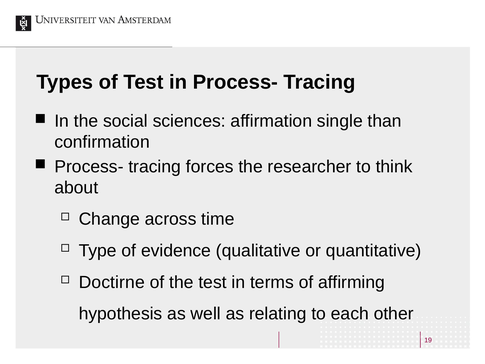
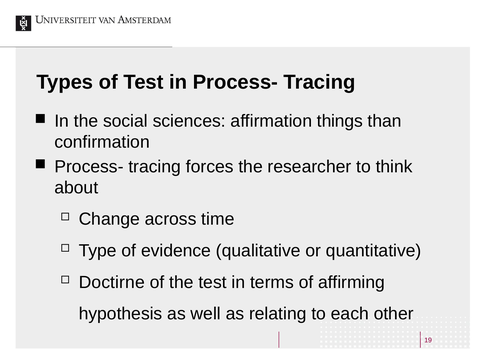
single: single -> things
